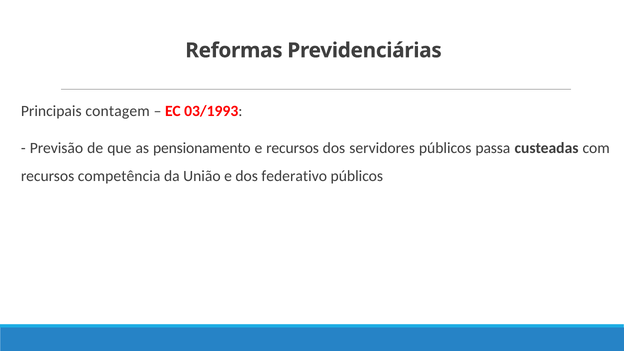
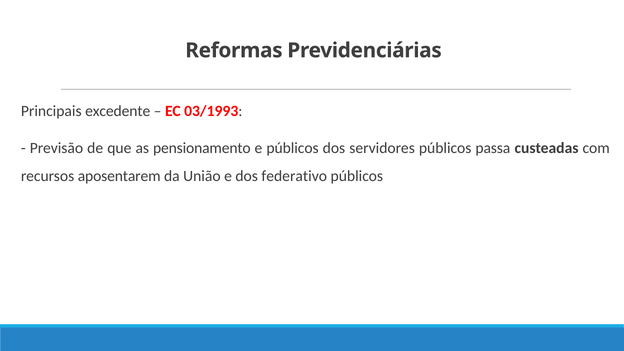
contagem: contagem -> excedente
e recursos: recursos -> públicos
competência: competência -> aposentarem
